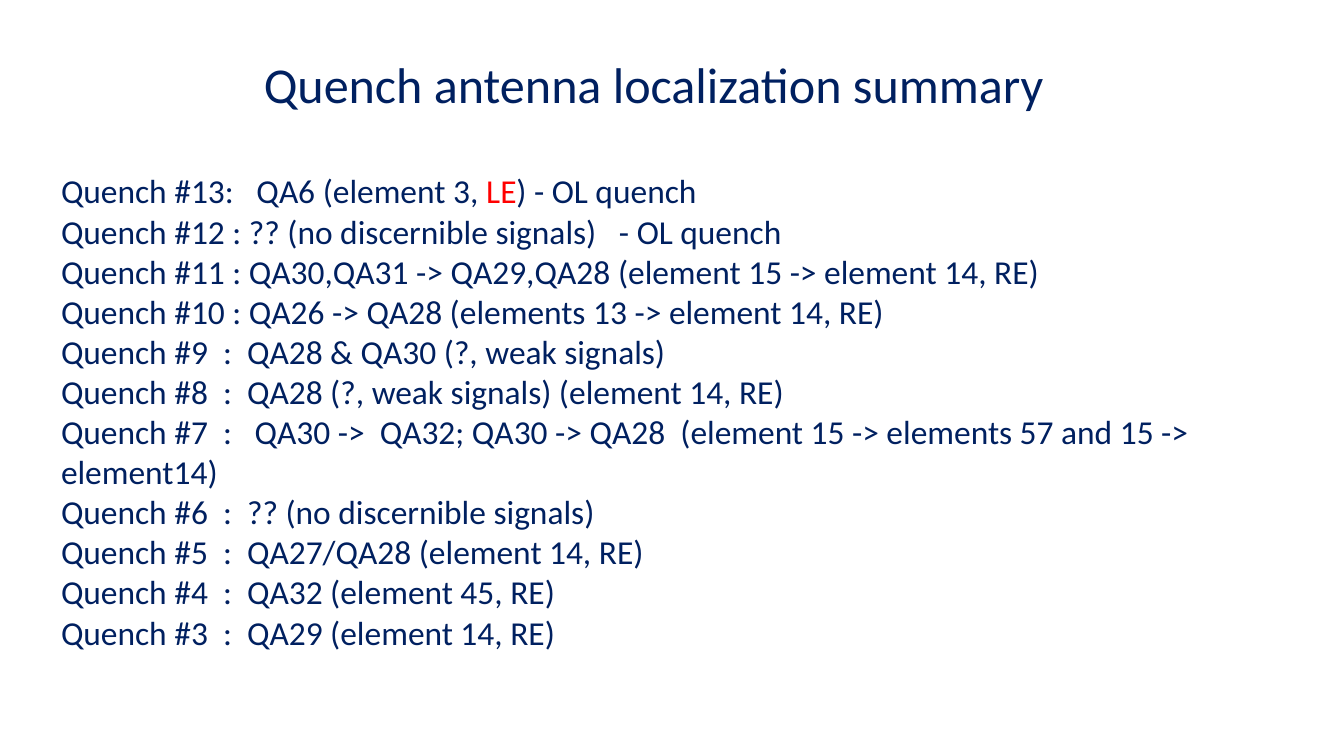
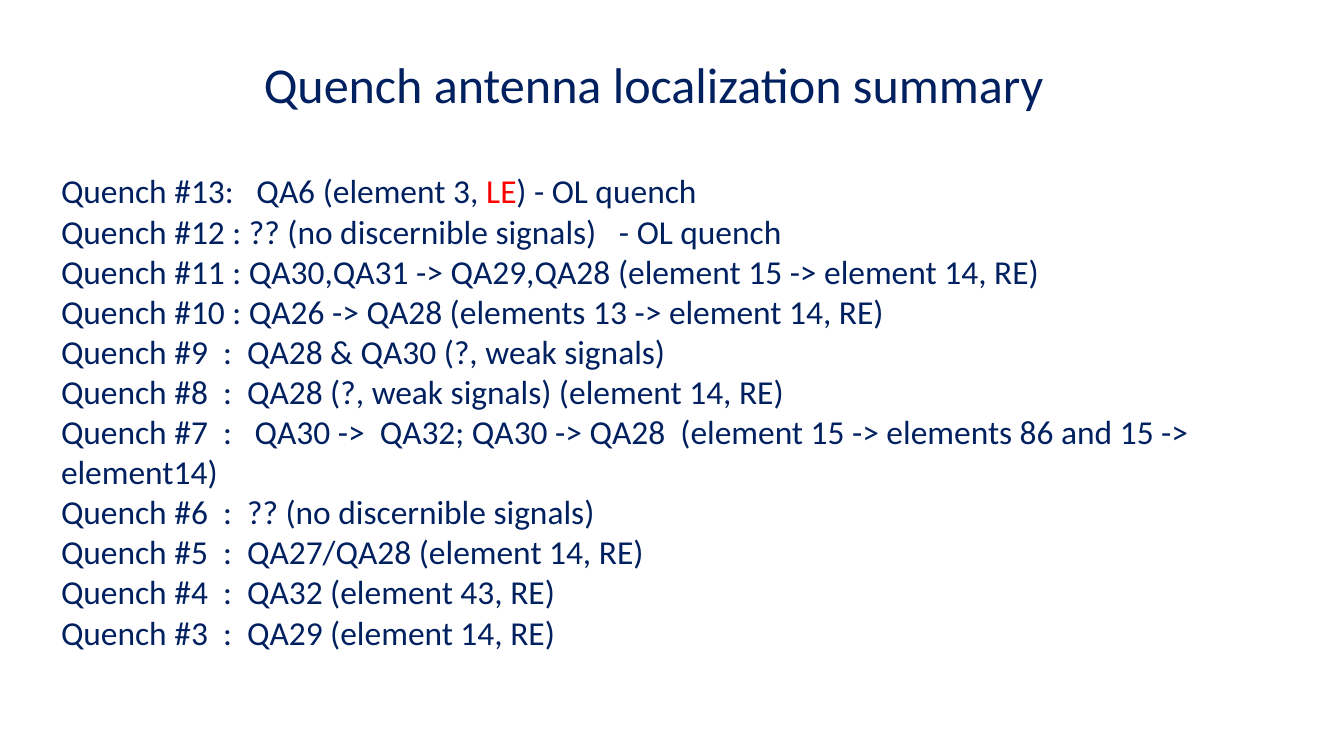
57: 57 -> 86
45: 45 -> 43
